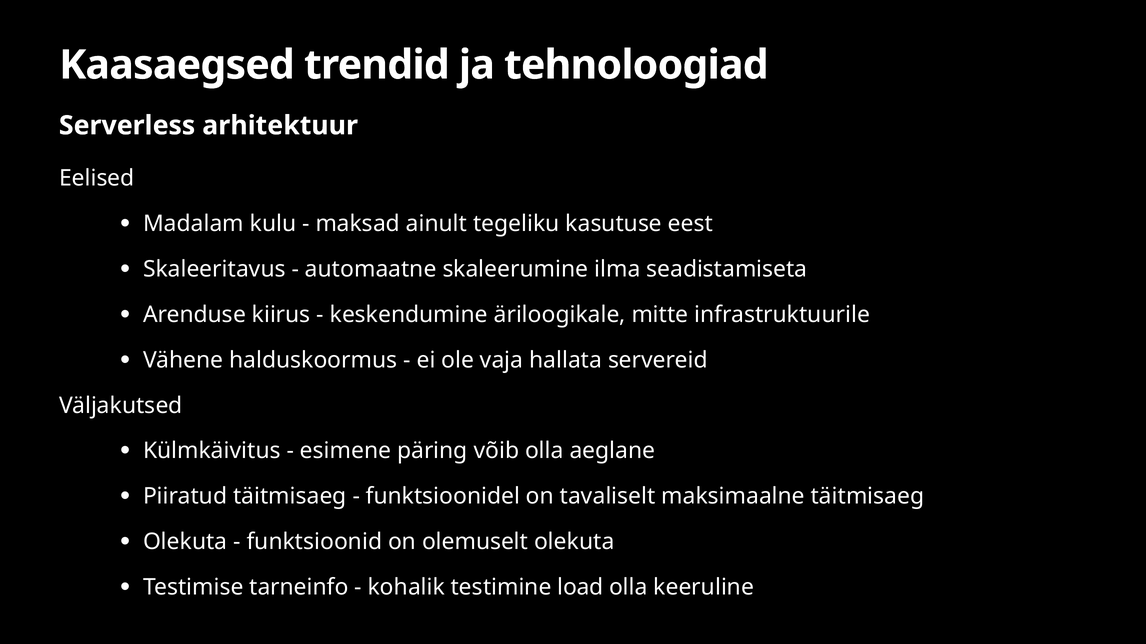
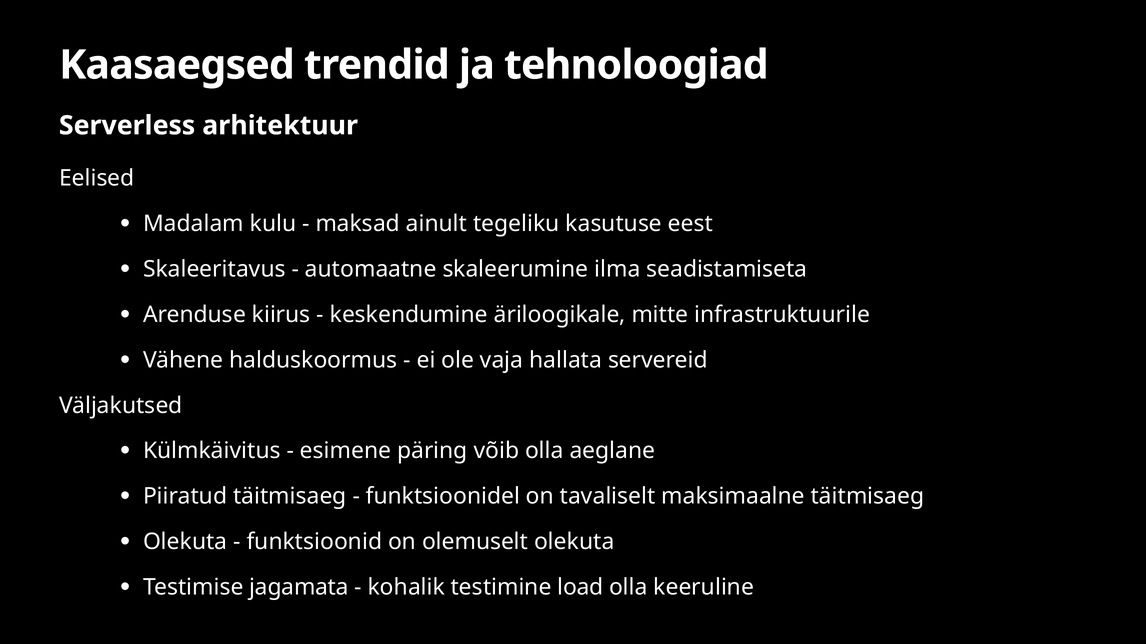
tarneinfo: tarneinfo -> jagamata
